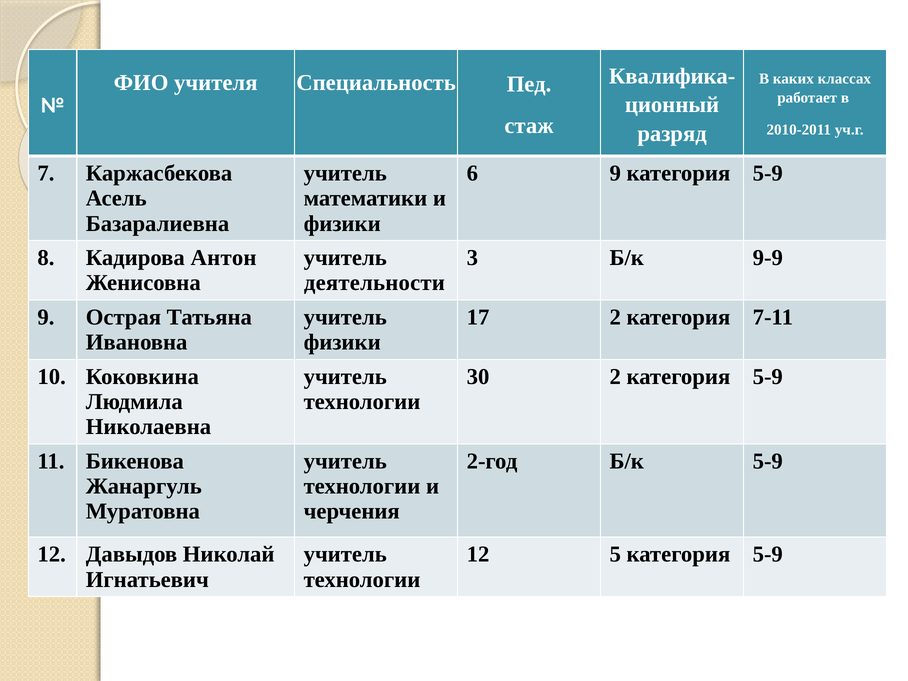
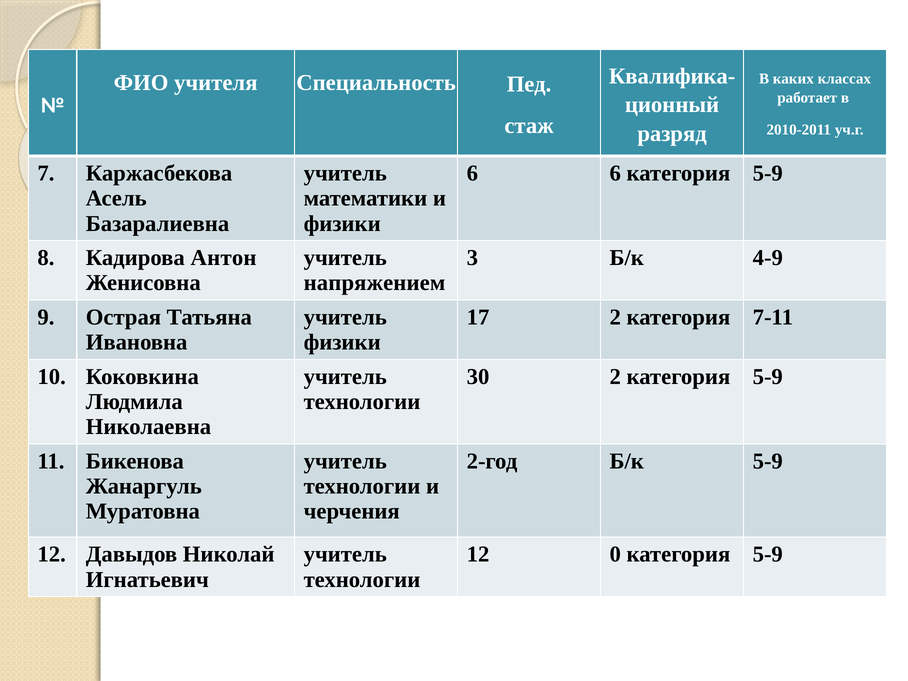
6 9: 9 -> 6
9-9: 9-9 -> 4-9
деятельности: деятельности -> напряжением
5: 5 -> 0
